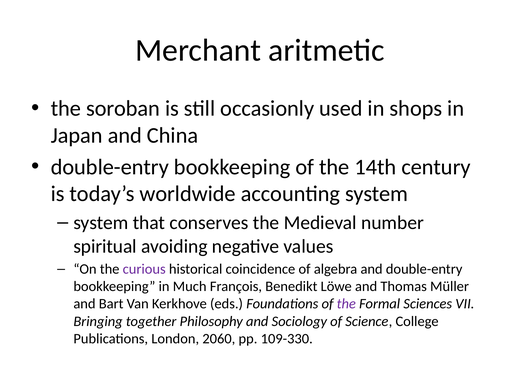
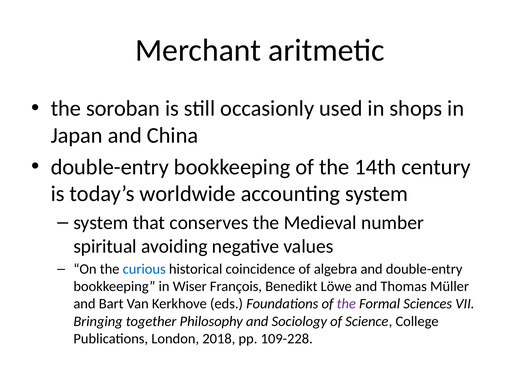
curious colour: purple -> blue
Much: Much -> Wiser
2060: 2060 -> 2018
109-330: 109-330 -> 109-228
